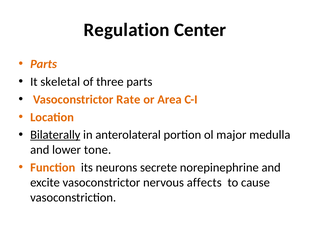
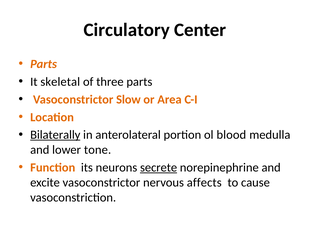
Regulation: Regulation -> Circulatory
Rate: Rate -> Slow
major: major -> blood
secrete underline: none -> present
